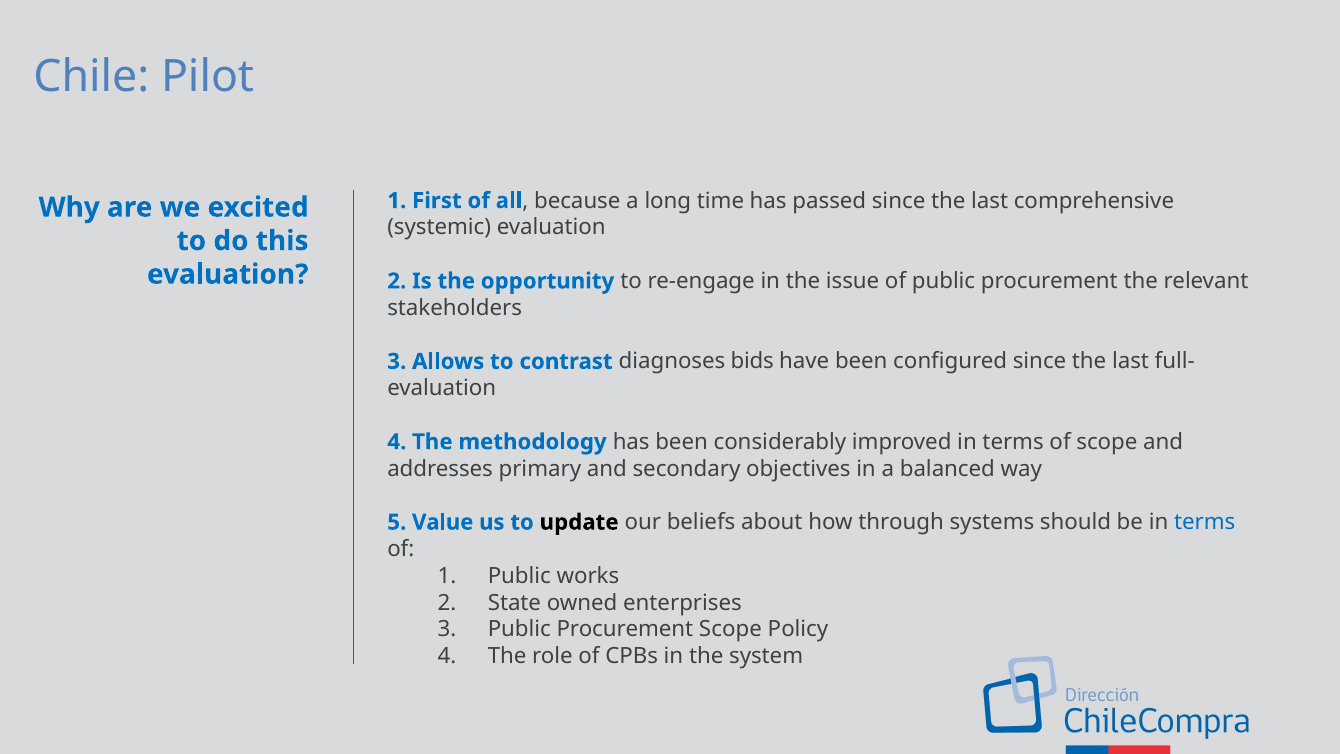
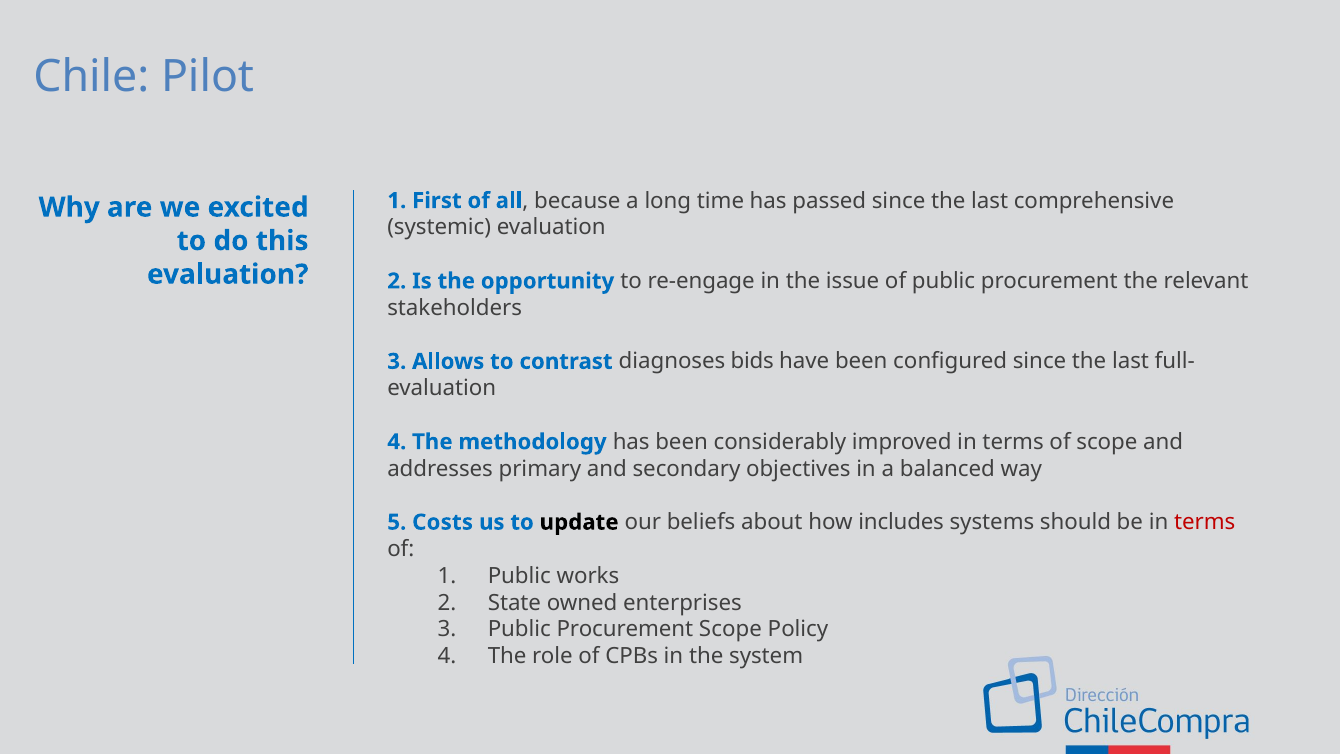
Value: Value -> Costs
through: through -> includes
terms at (1205, 522) colour: blue -> red
